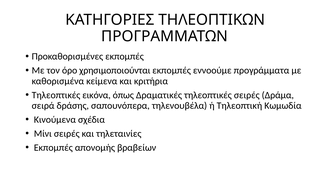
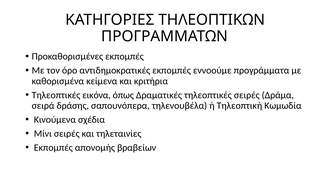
χρησιμοποιούνται: χρησιμοποιούνται -> αντιδημοκρατικές
